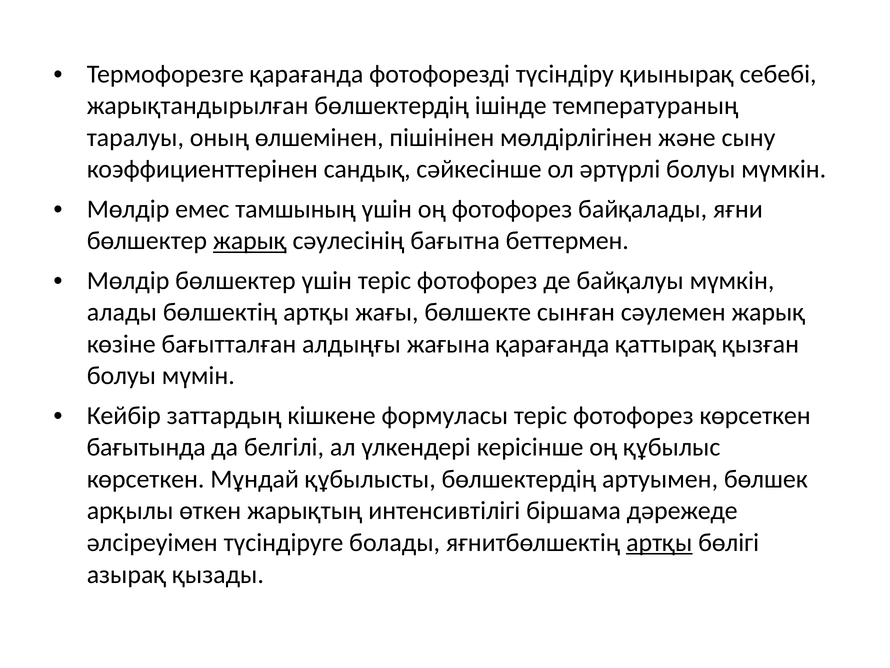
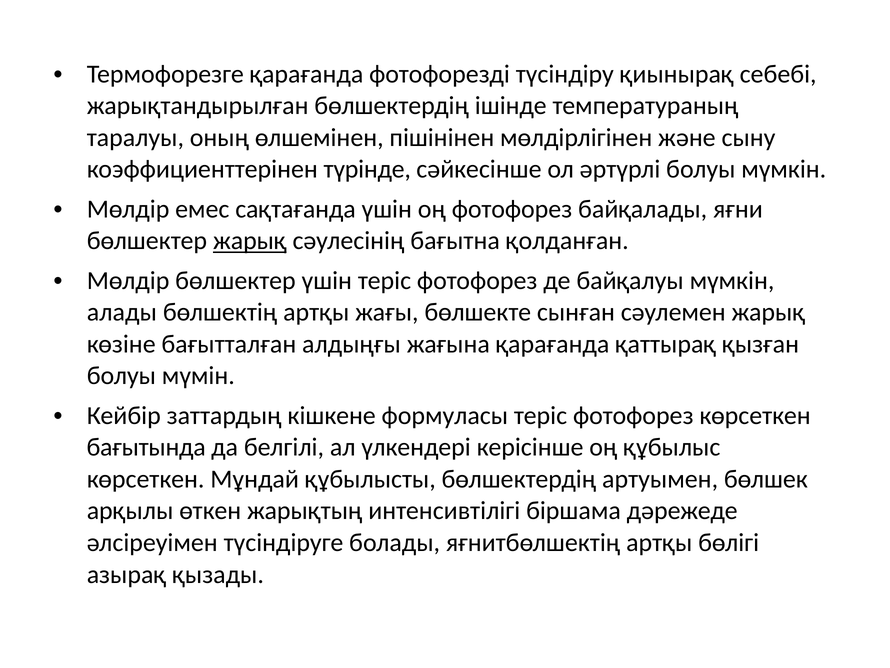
сандық: сандық -> түрінде
тамшының: тамшының -> сақтағанда
беттермен: беттермен -> қолданған
артқы at (659, 542) underline: present -> none
